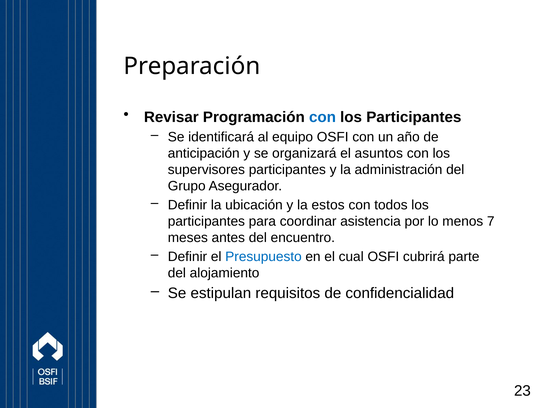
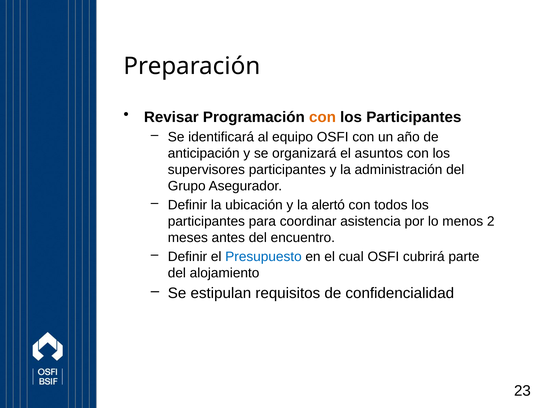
con at (322, 117) colour: blue -> orange
estos: estos -> alertó
7: 7 -> 2
